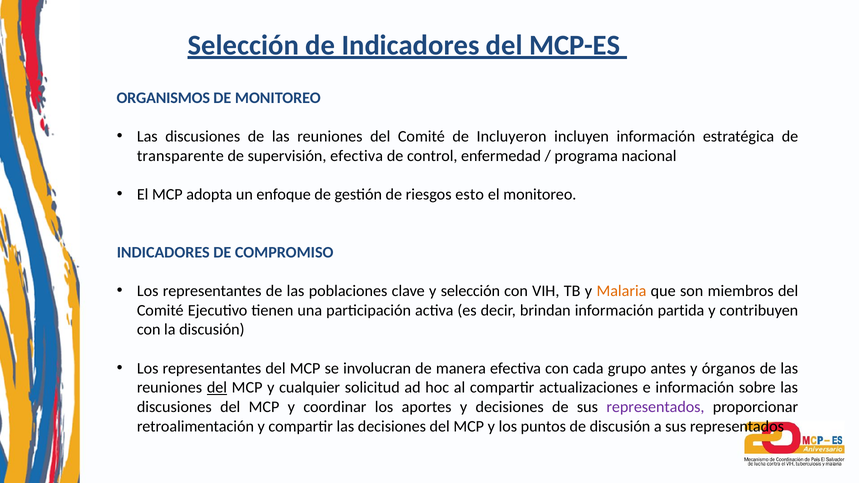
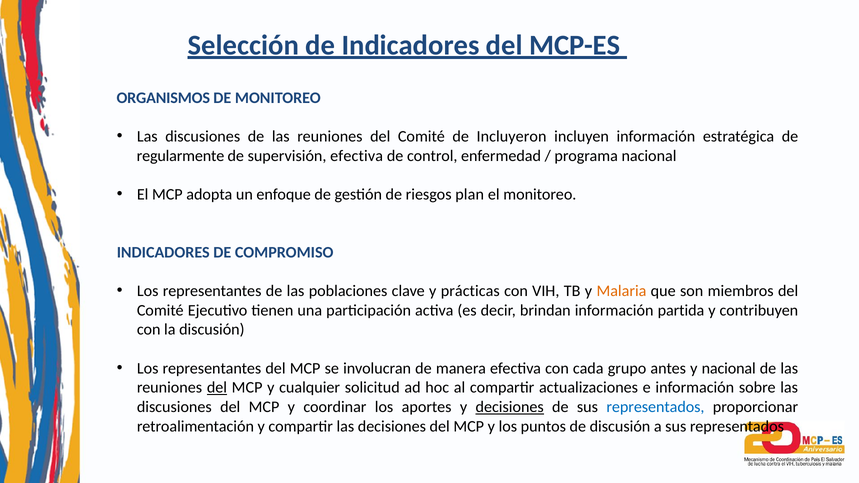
transparente: transparente -> regularmente
esto: esto -> plan
y selección: selección -> prácticas
y órganos: órganos -> nacional
decisiones at (510, 407) underline: none -> present
representados at (655, 407) colour: purple -> blue
